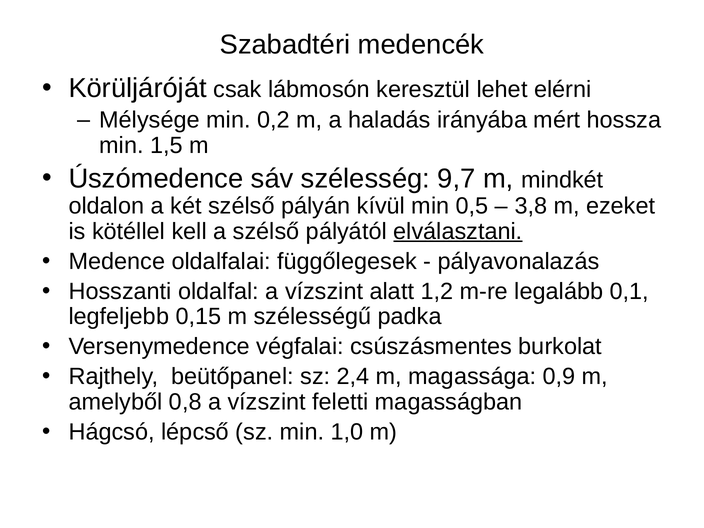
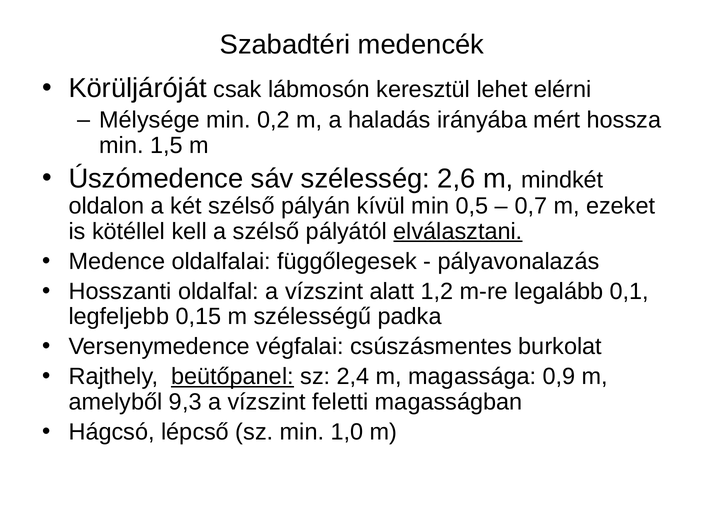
9,7: 9,7 -> 2,6
3,8: 3,8 -> 0,7
beütőpanel underline: none -> present
0,8: 0,8 -> 9,3
